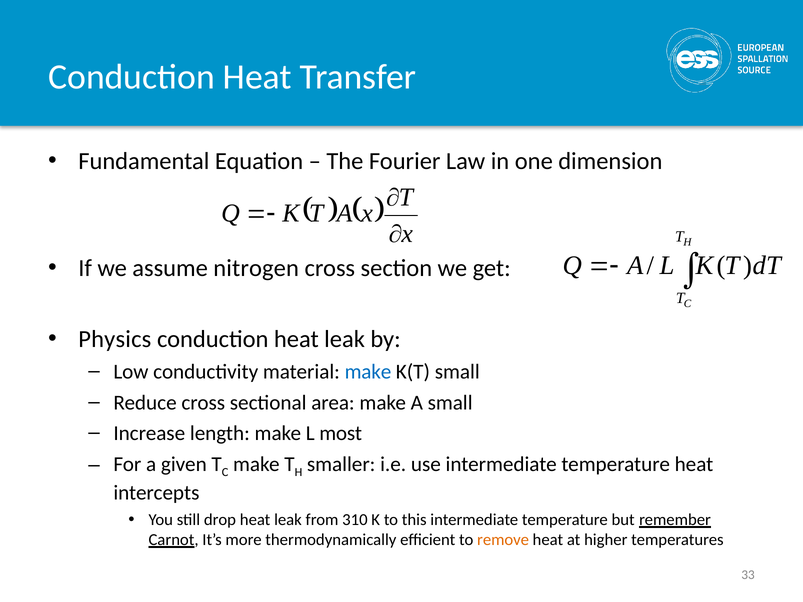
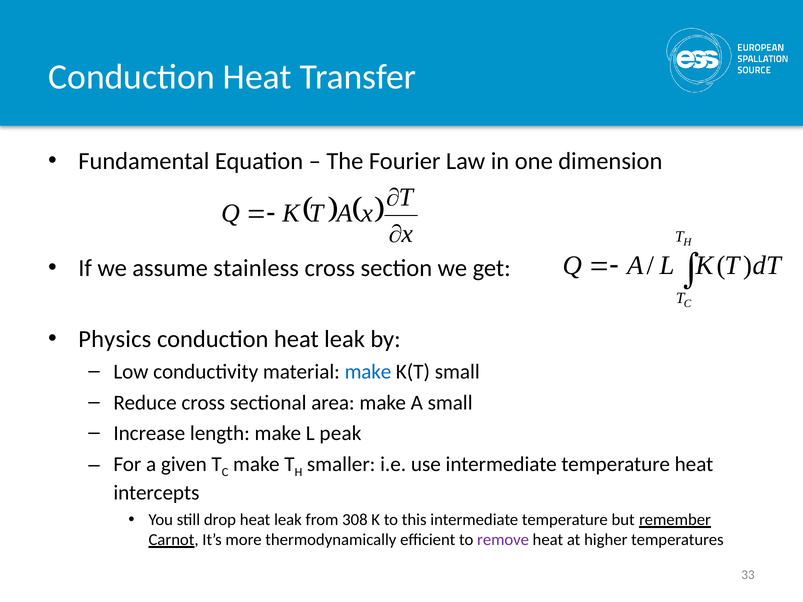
nitrogen: nitrogen -> stainless
most: most -> peak
310: 310 -> 308
remove colour: orange -> purple
